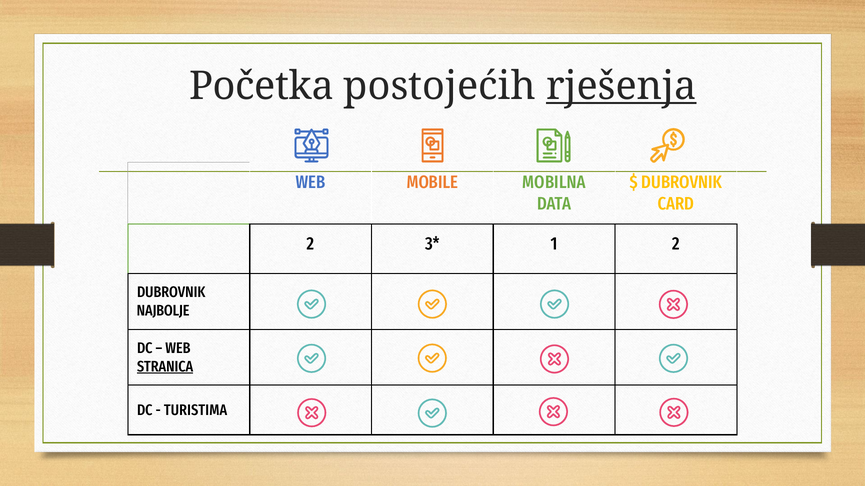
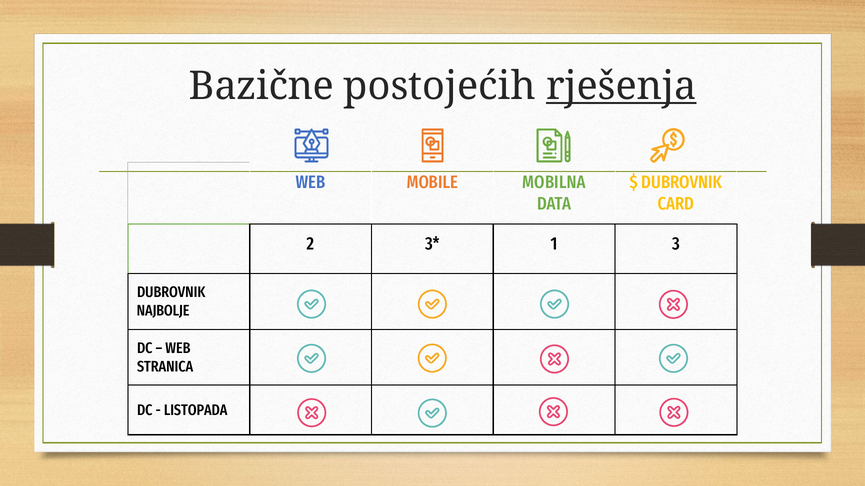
Početka: Početka -> Bazične
1 2: 2 -> 3
STRANICA underline: present -> none
TURISTIMA: TURISTIMA -> LISTOPADA
